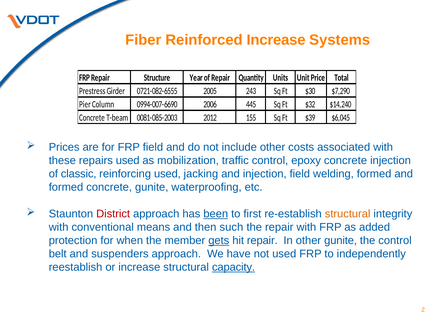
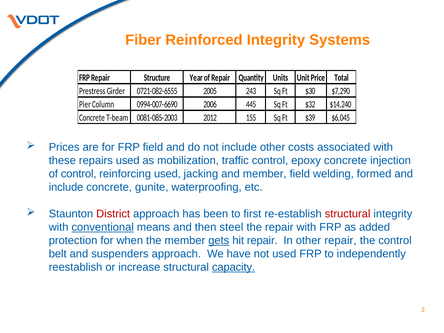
Reinforced Increase: Increase -> Integrity
of classic: classic -> control
and injection: injection -> member
formed at (66, 187): formed -> include
been underline: present -> none
structural at (348, 214) colour: orange -> red
conventional underline: none -> present
such: such -> steel
other gunite: gunite -> repair
